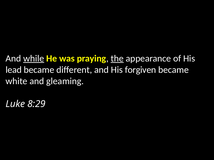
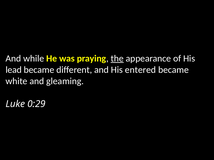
while underline: present -> none
forgiven: forgiven -> entered
8:29: 8:29 -> 0:29
